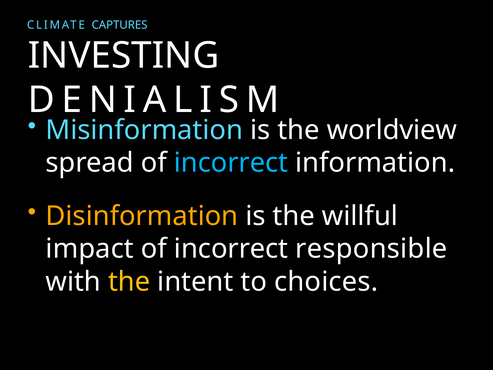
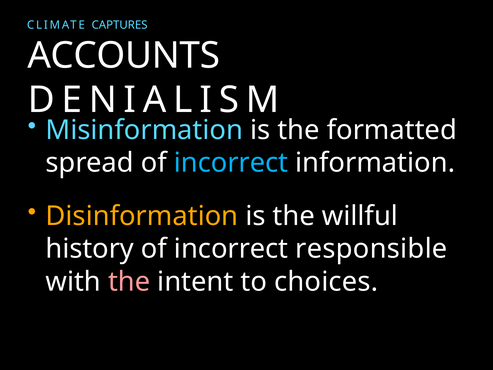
INVESTING: INVESTING -> ACCOUNTS
worldview: worldview -> formatted
impact: impact -> history
the at (129, 282) colour: yellow -> pink
